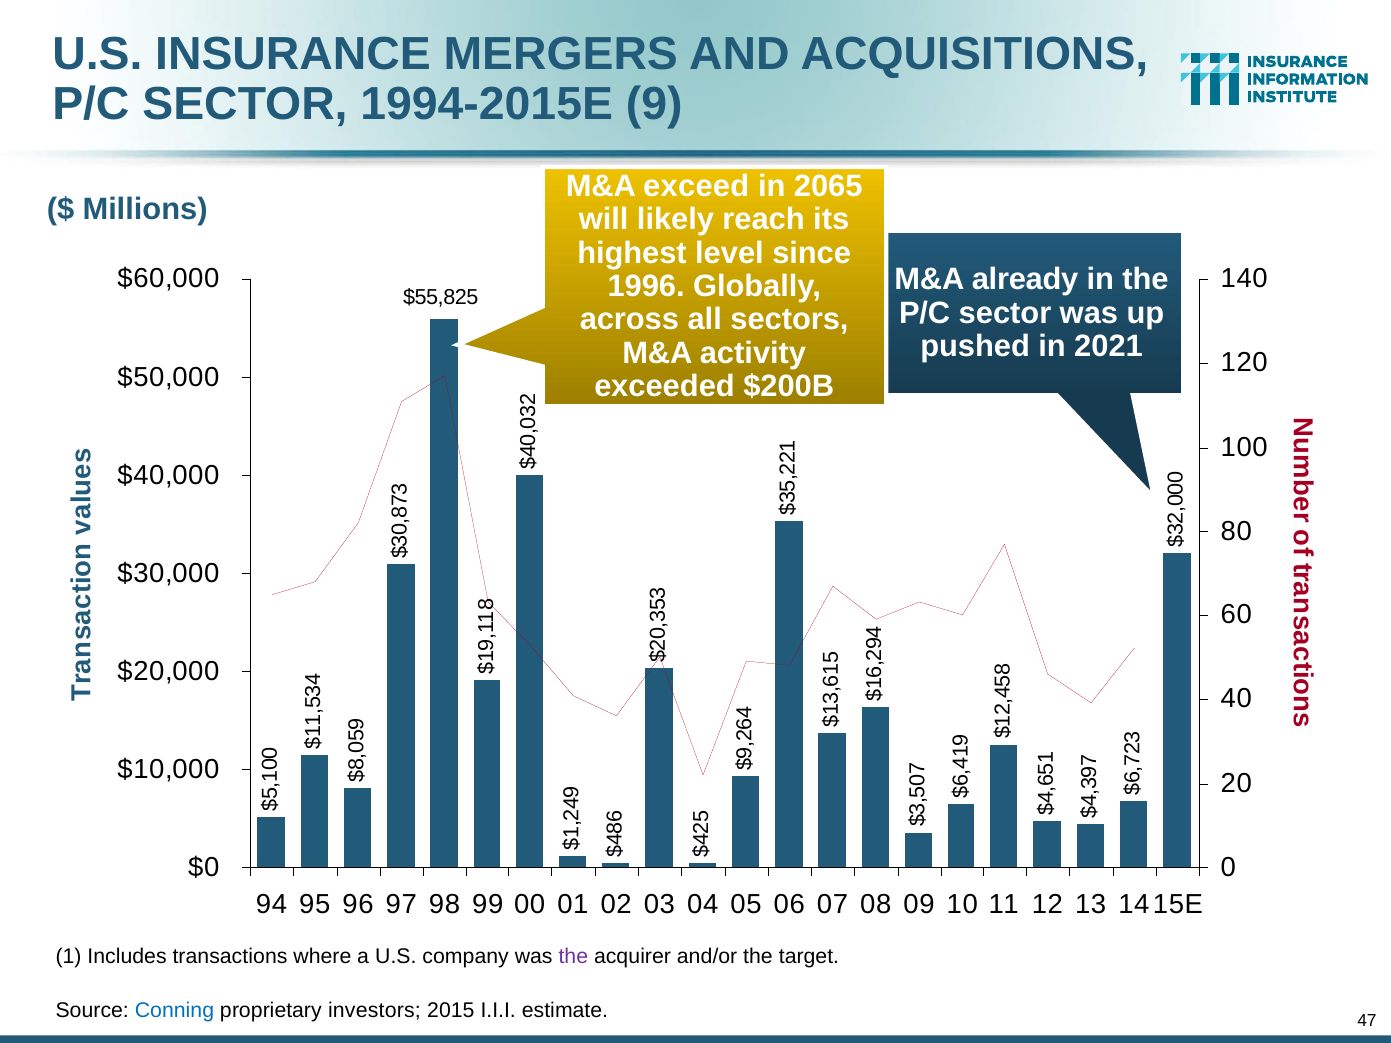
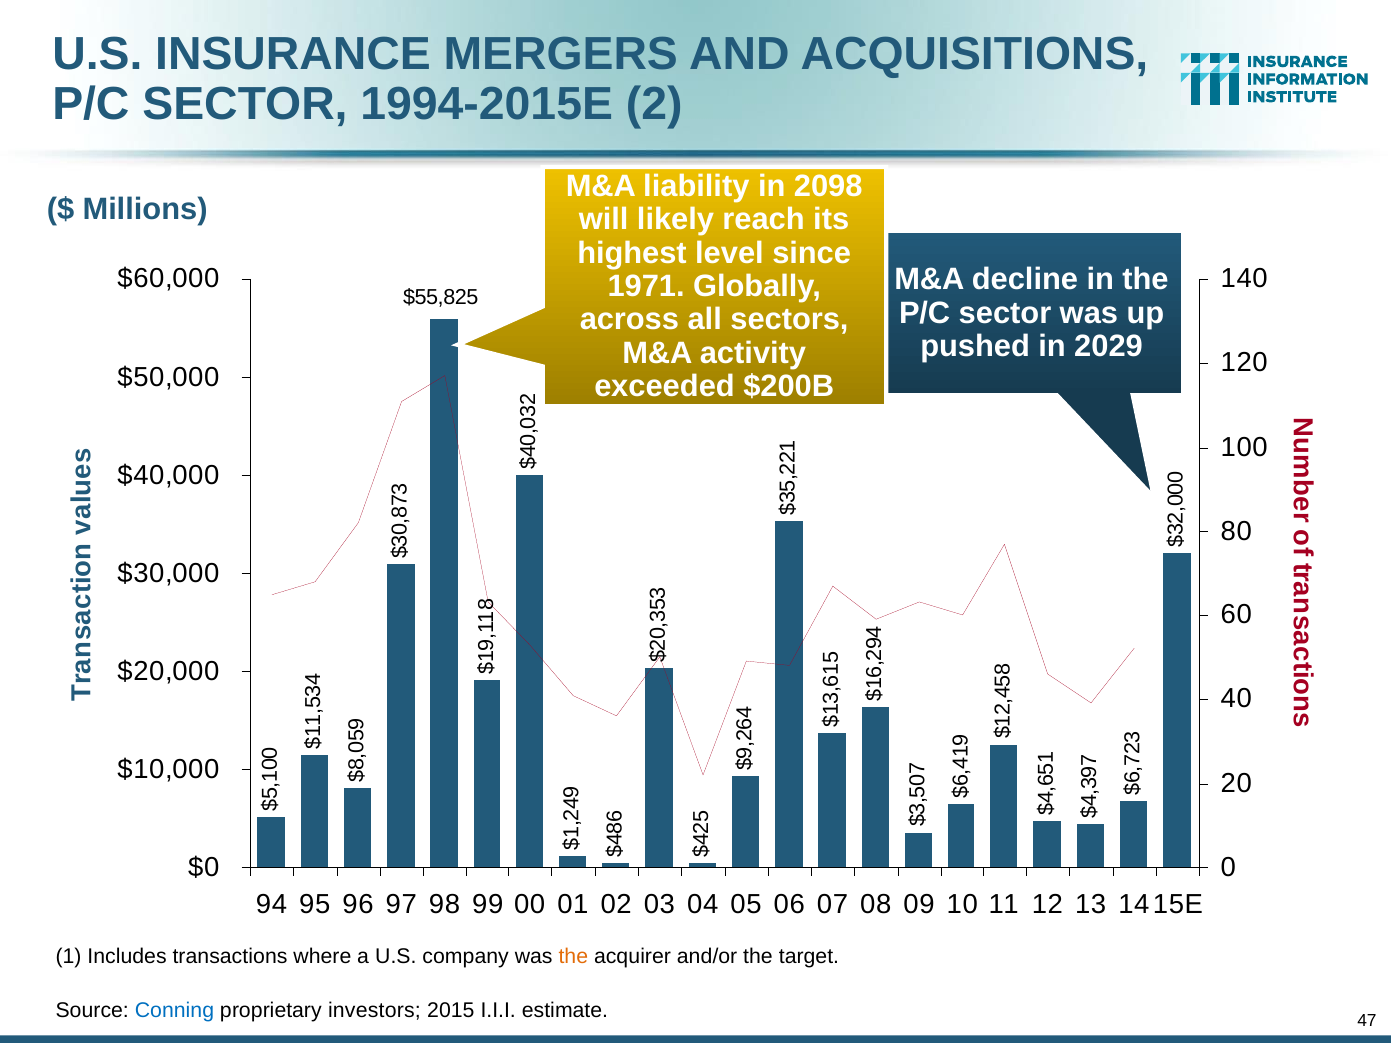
1994-2015E 9: 9 -> 2
exceed: exceed -> liability
2065: 2065 -> 2098
already: already -> decline
1996: 1996 -> 1971
2021: 2021 -> 2029
the at (573, 957) colour: purple -> orange
